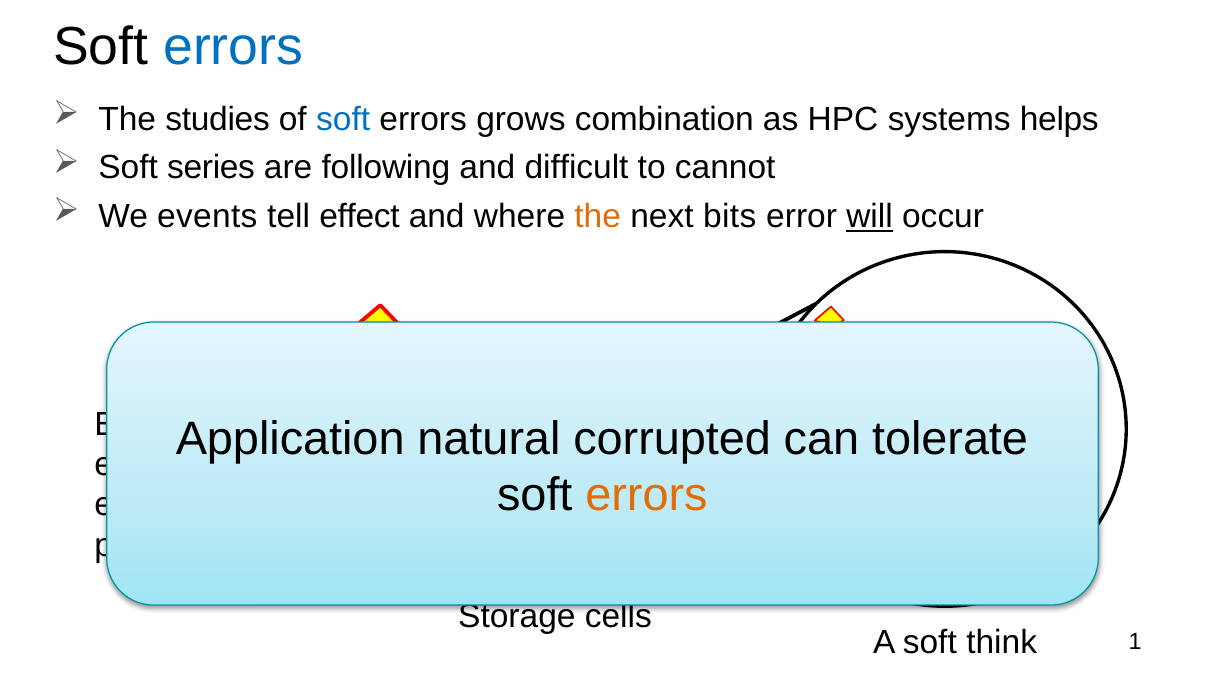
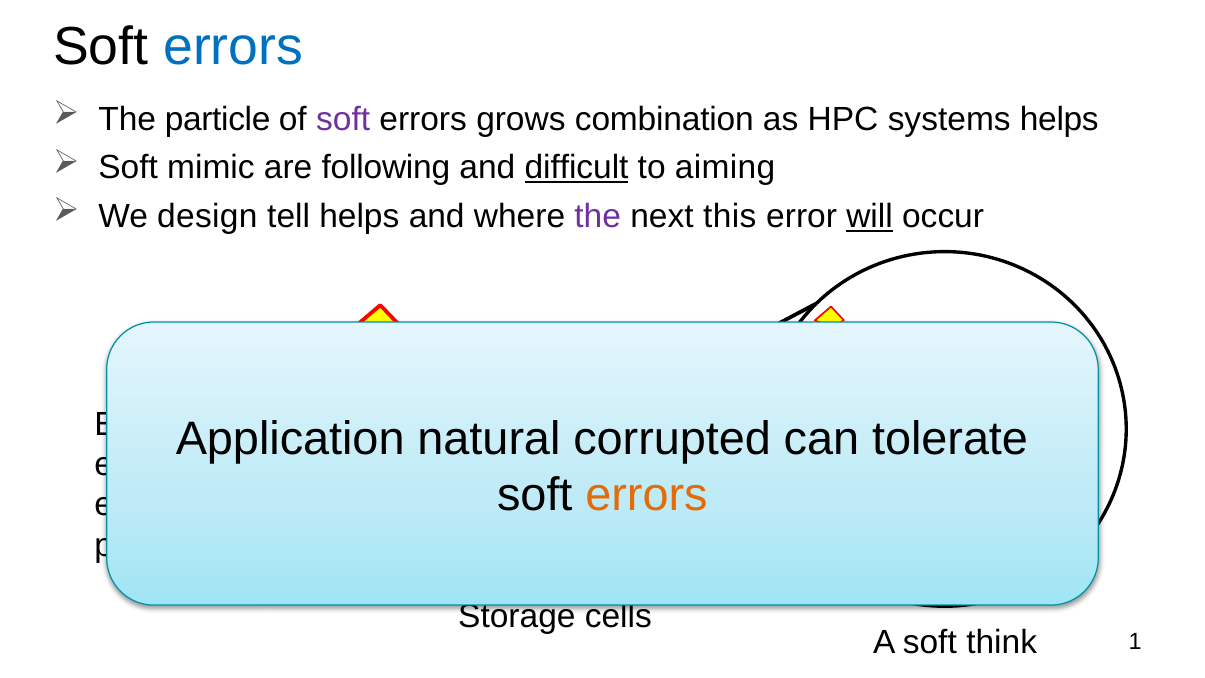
The studies: studies -> particle
soft at (343, 119) colour: blue -> purple
series: series -> mimic
difficult underline: none -> present
cannot: cannot -> aiming
events: events -> design
tell effect: effect -> helps
the at (598, 216) colour: orange -> purple
bits: bits -> this
